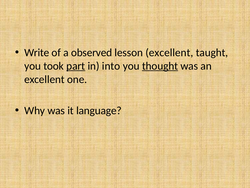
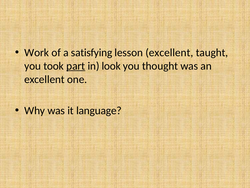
Write: Write -> Work
observed: observed -> satisfying
into: into -> look
thought underline: present -> none
